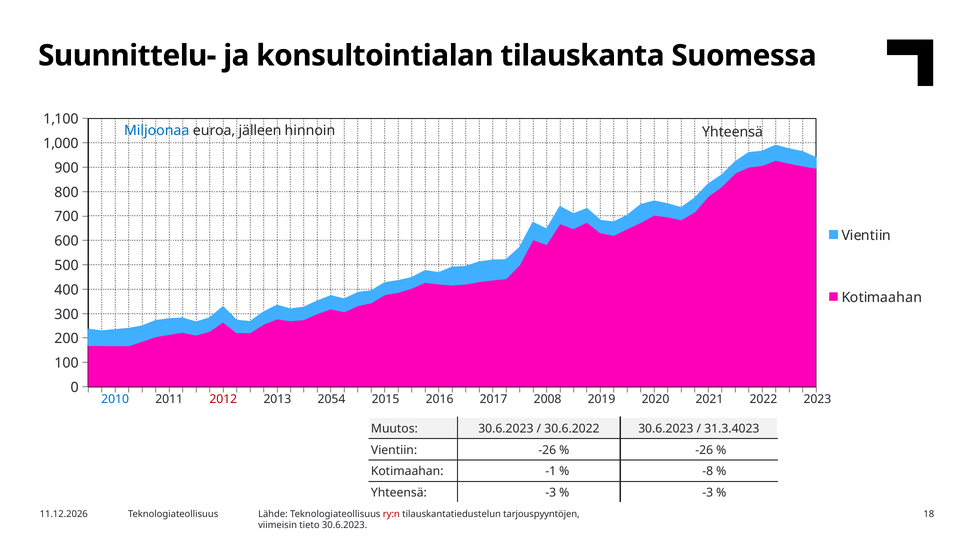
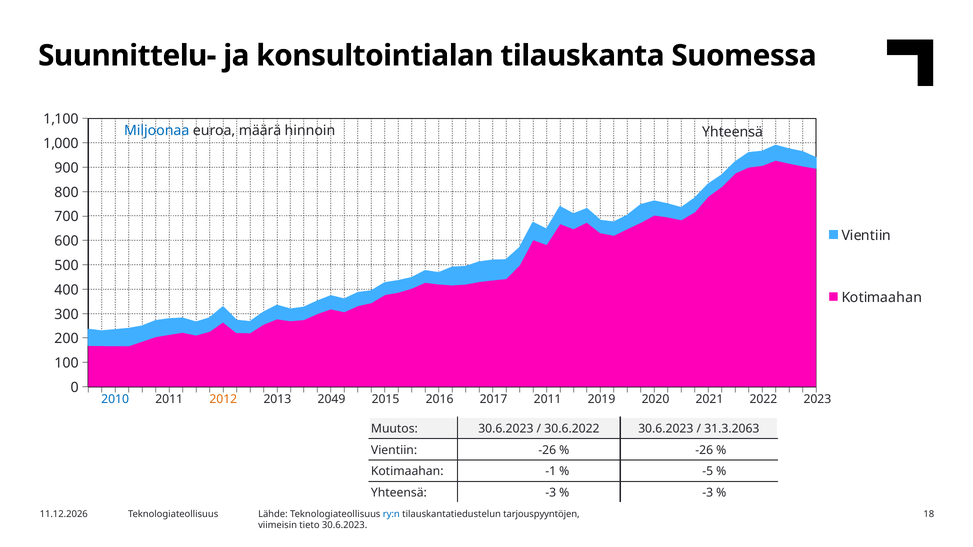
jälleen: jälleen -> määrä
2012 colour: red -> orange
2054: 2054 -> 2049
2017 2008: 2008 -> 2011
31.3.4023: 31.3.4023 -> 31.3.2063
-8: -8 -> -5
ry:n colour: red -> blue
